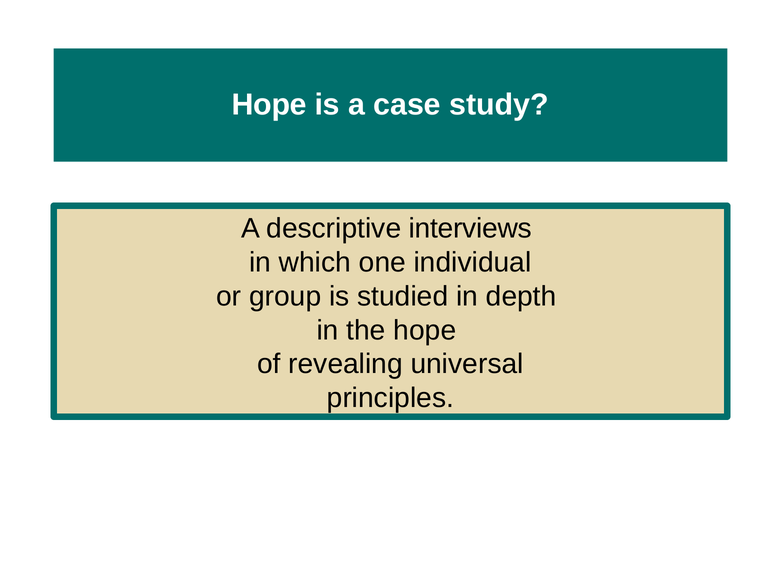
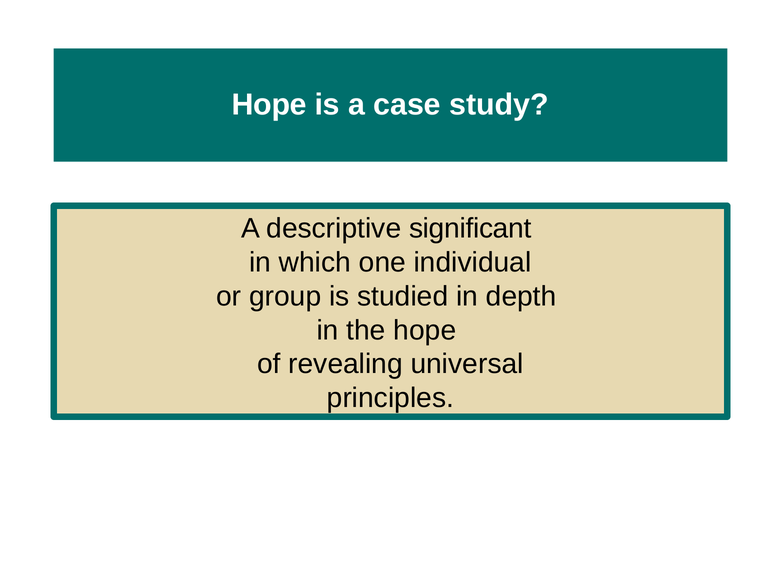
interviews: interviews -> significant
